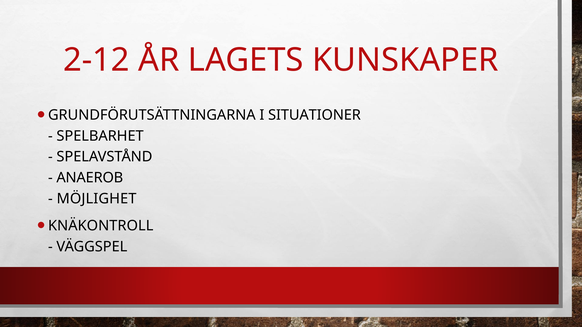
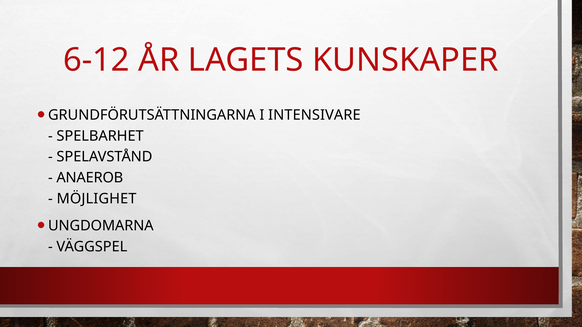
2-12: 2-12 -> 6-12
SITUATIONER: SITUATIONER -> INTENSIVARE
KNÄKONTROLL: KNÄKONTROLL -> UNGDOMARNA
